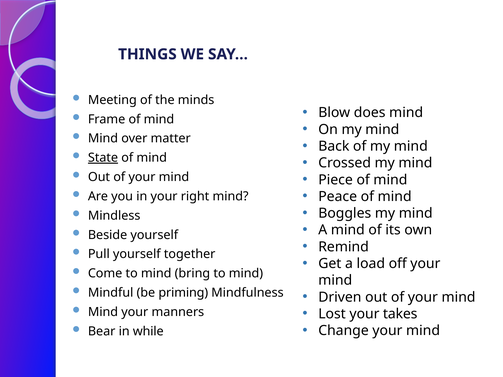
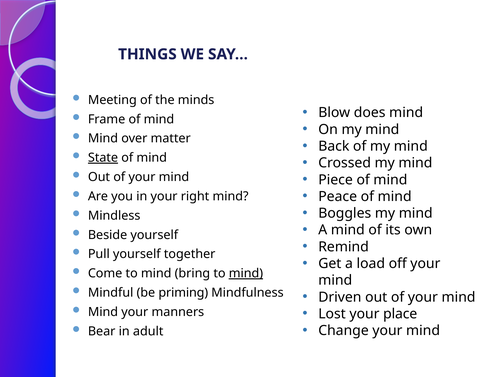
mind at (246, 274) underline: none -> present
takes: takes -> place
while: while -> adult
